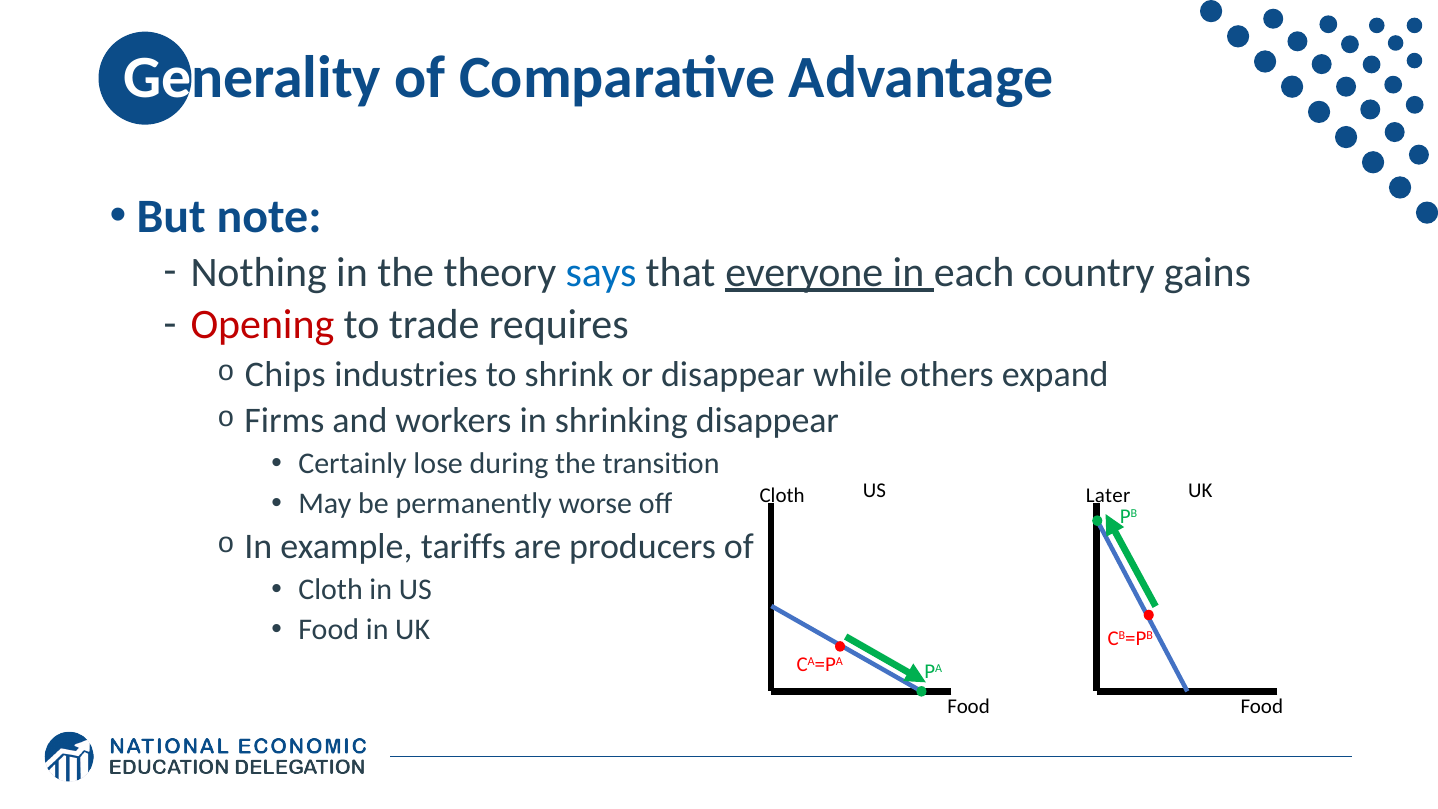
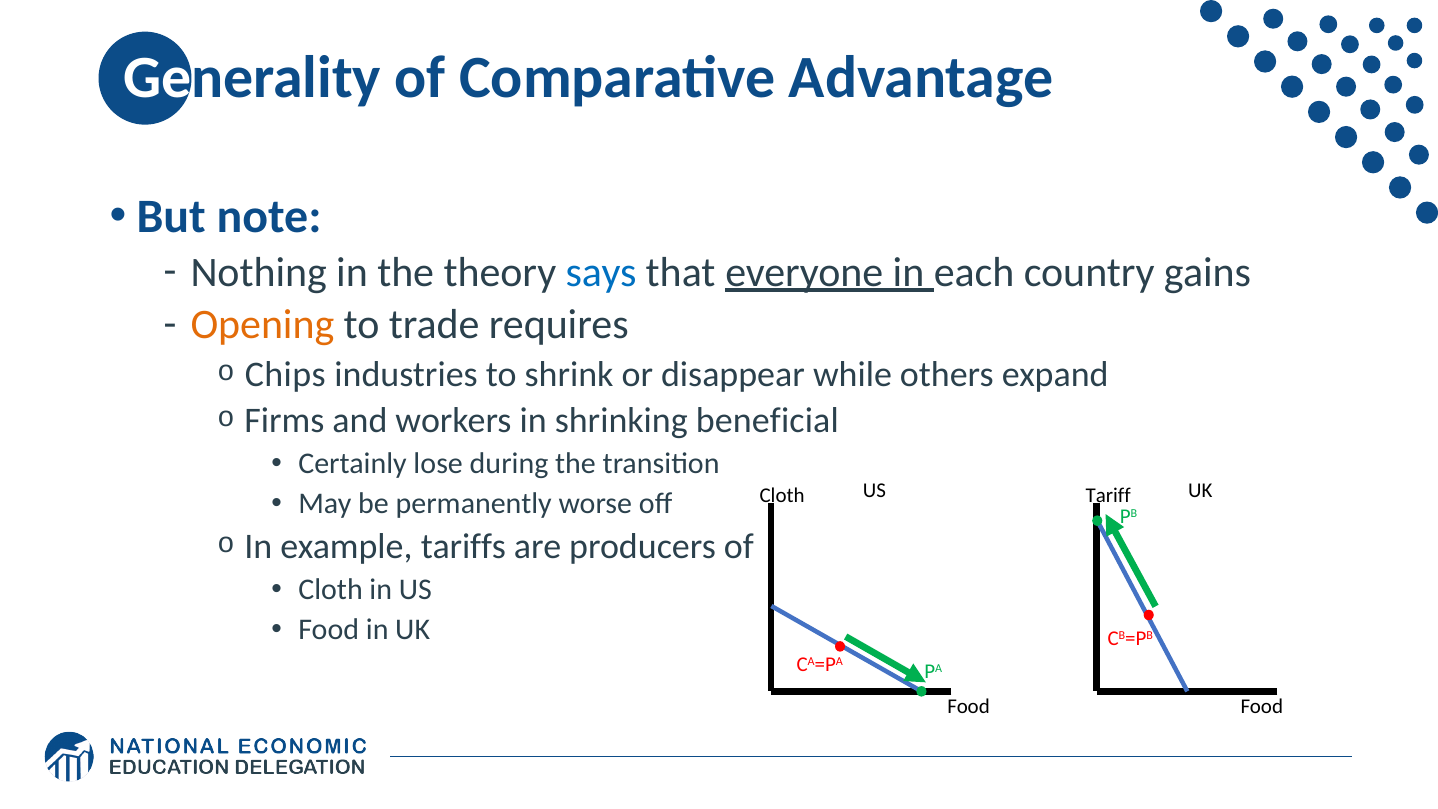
Opening colour: red -> orange
shrinking disappear: disappear -> beneficial
Later: Later -> Tariff
